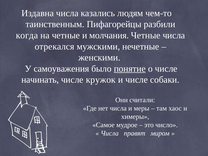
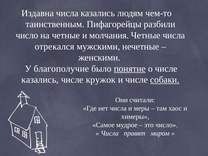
когда at (27, 35): когда -> число
самоуважения: самоуважения -> благополучие
начинать at (40, 80): начинать -> казались
собаки underline: none -> present
